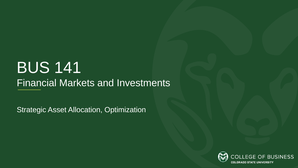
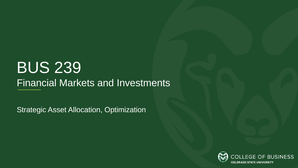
141: 141 -> 239
